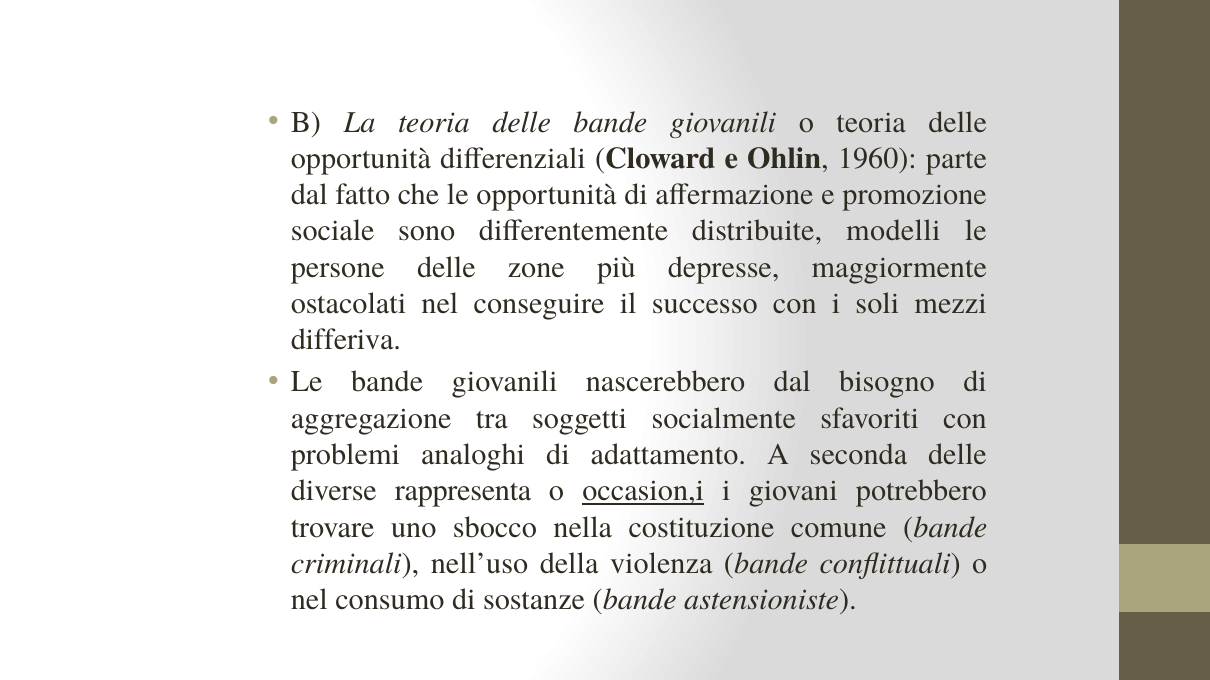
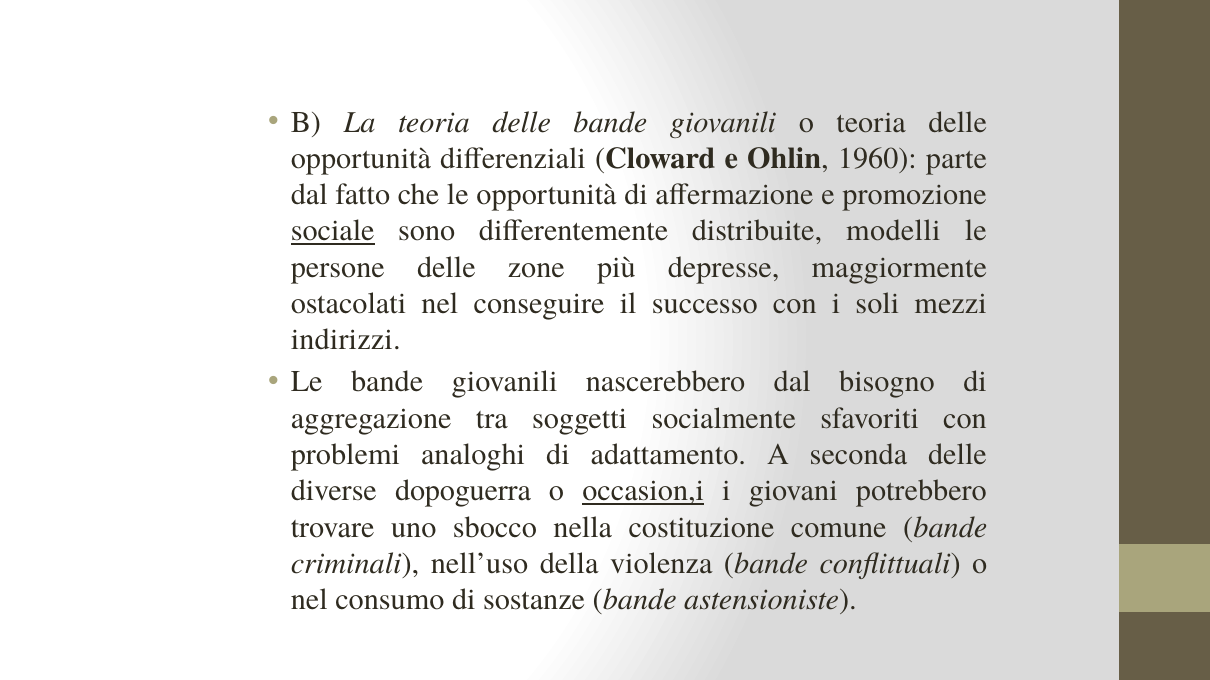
sociale underline: none -> present
differiva: differiva -> indirizzi
rappresenta: rappresenta -> dopoguerra
